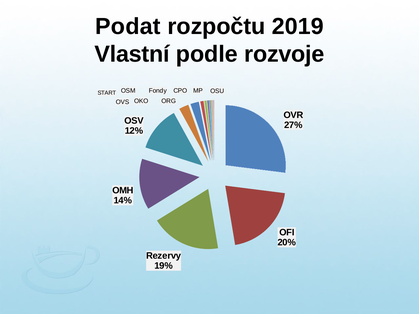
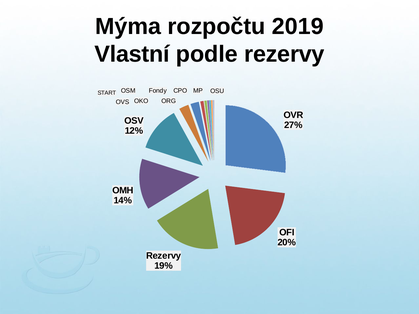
Podat: Podat -> Mýma
podle rozvoje: rozvoje -> rezervy
